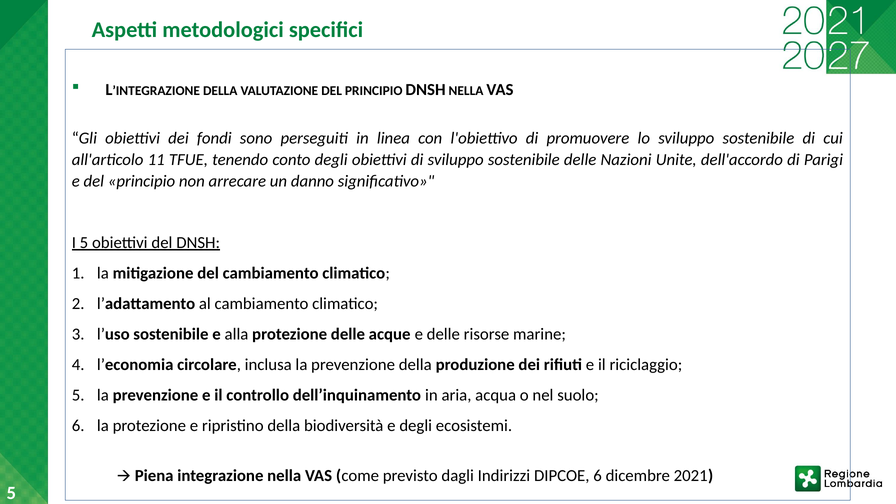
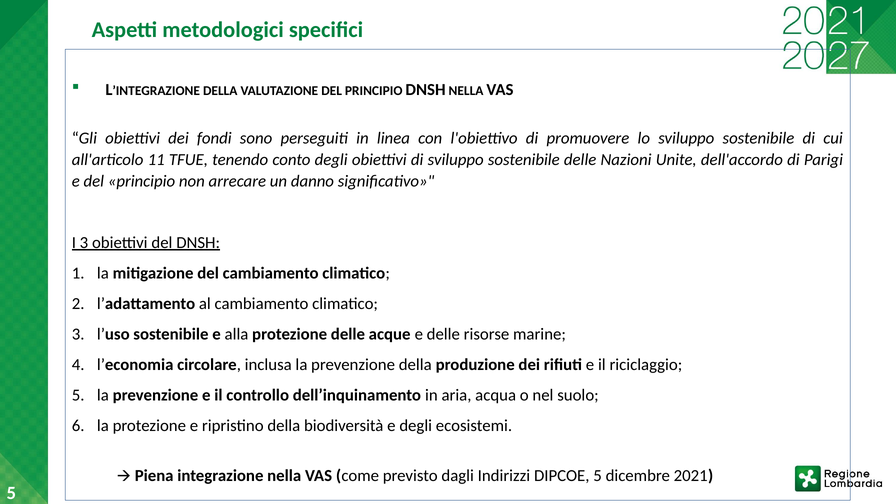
I 5: 5 -> 3
DIPCOE 6: 6 -> 5
